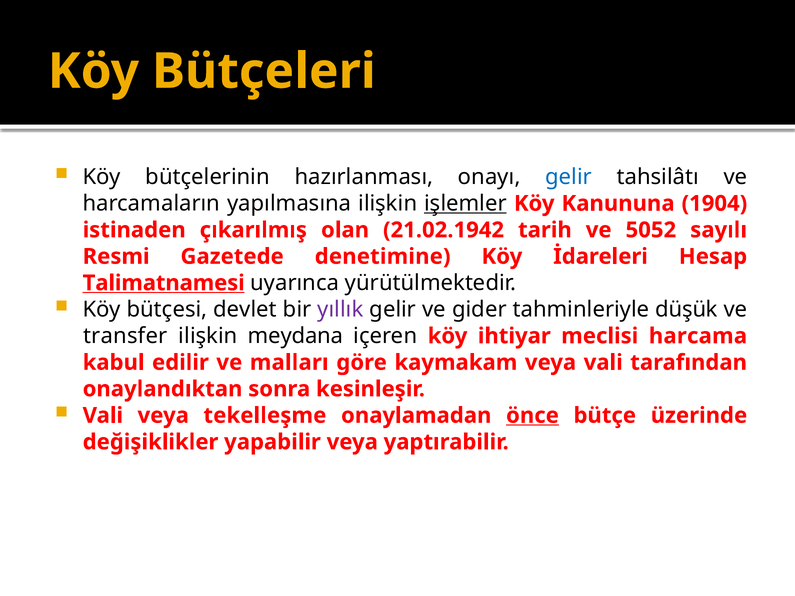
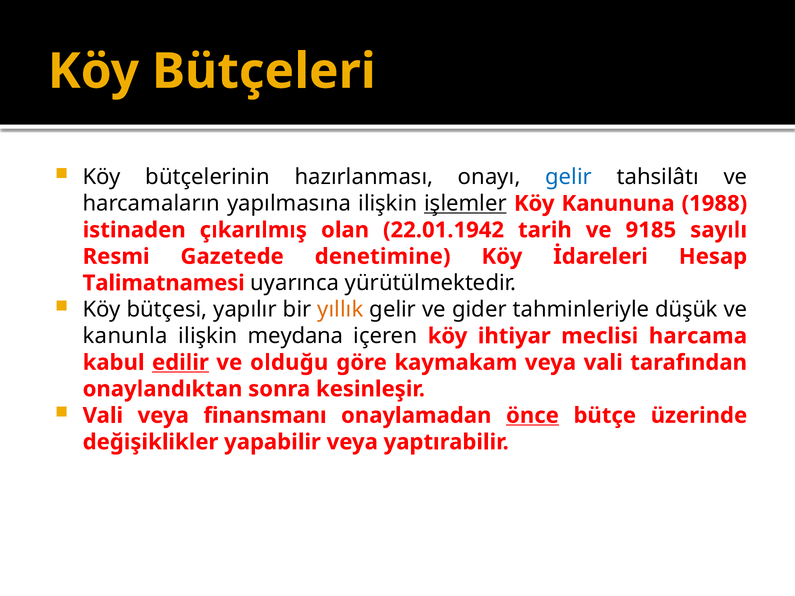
1904: 1904 -> 1988
21.02.1942: 21.02.1942 -> 22.01.1942
5052: 5052 -> 9185
Talimatnamesi underline: present -> none
devlet: devlet -> yapılır
yıllık colour: purple -> orange
transfer: transfer -> kanunla
edilir underline: none -> present
malları: malları -> olduğu
tekelleşme: tekelleşme -> finansmanı
